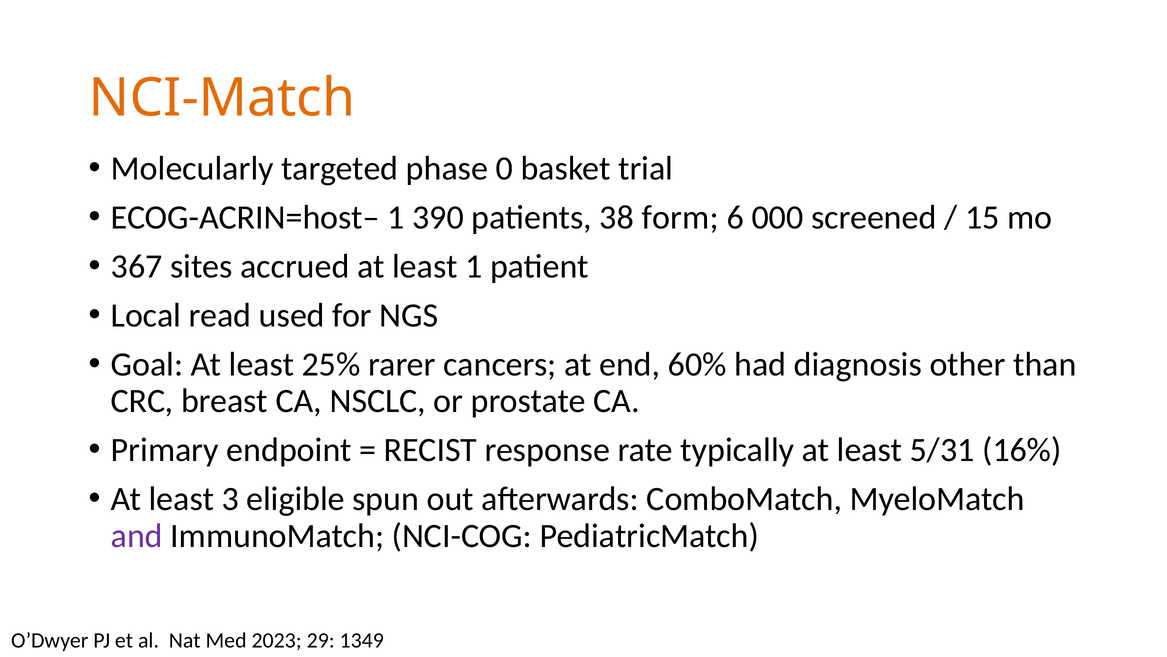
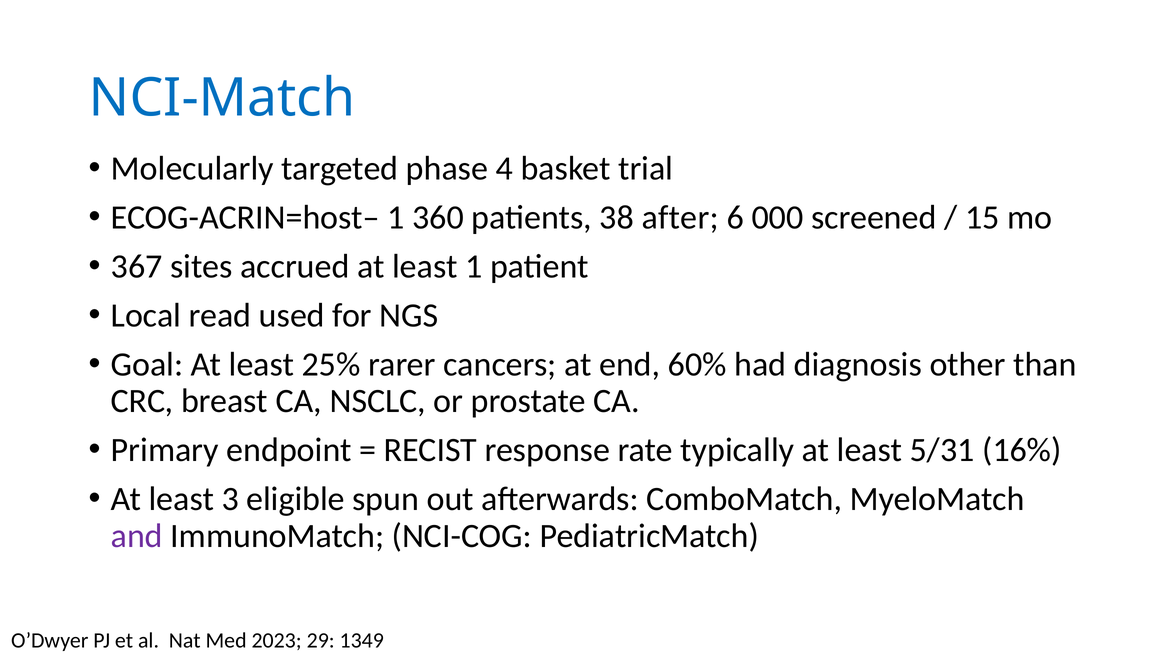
NCI-Match colour: orange -> blue
0: 0 -> 4
390: 390 -> 360
form: form -> after
